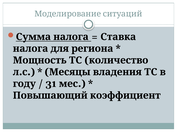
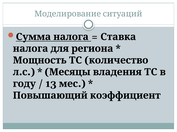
31: 31 -> 13
